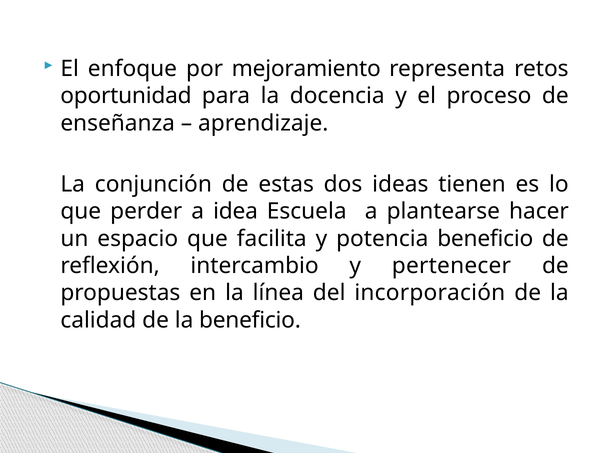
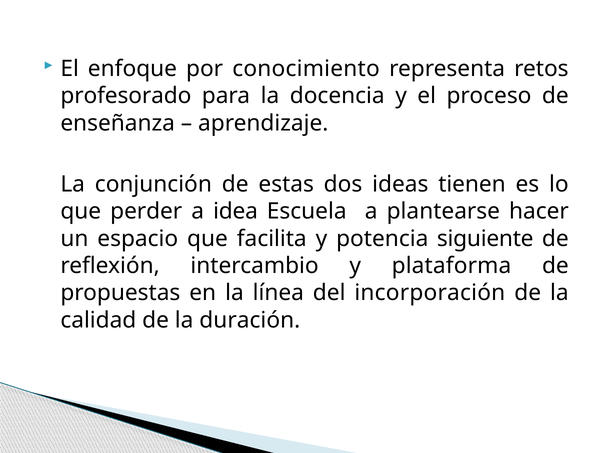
mejoramiento: mejoramiento -> conocimiento
oportunidad: oportunidad -> profesorado
potencia beneficio: beneficio -> siguiente
pertenecer: pertenecer -> plataforma
la beneficio: beneficio -> duración
